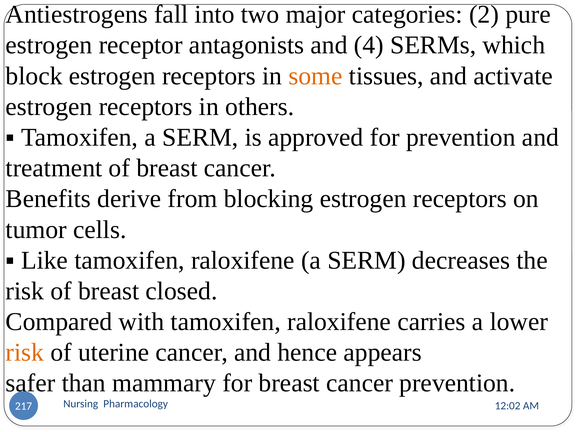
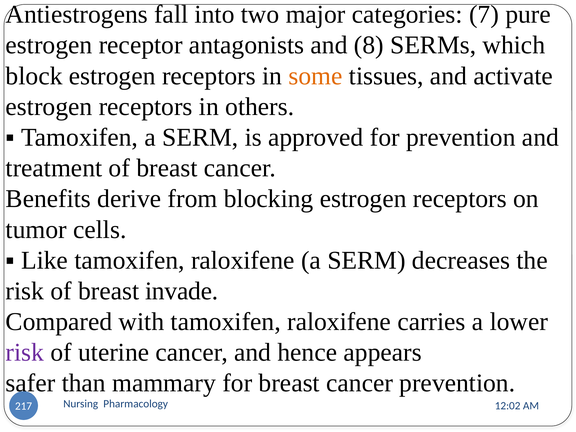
2: 2 -> 7
4: 4 -> 8
closed: closed -> invade
risk at (25, 352) colour: orange -> purple
